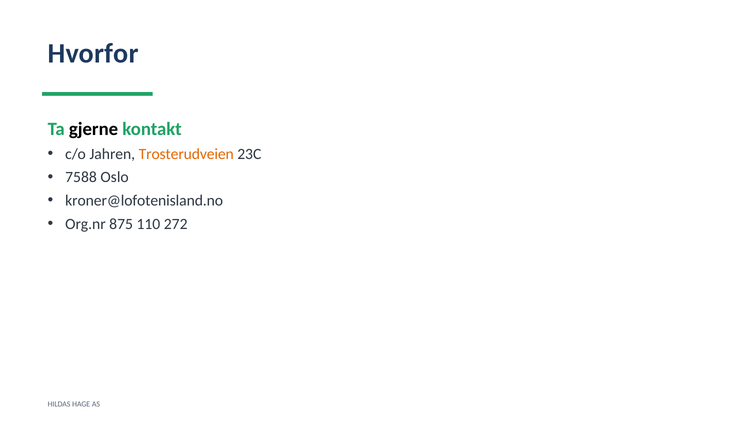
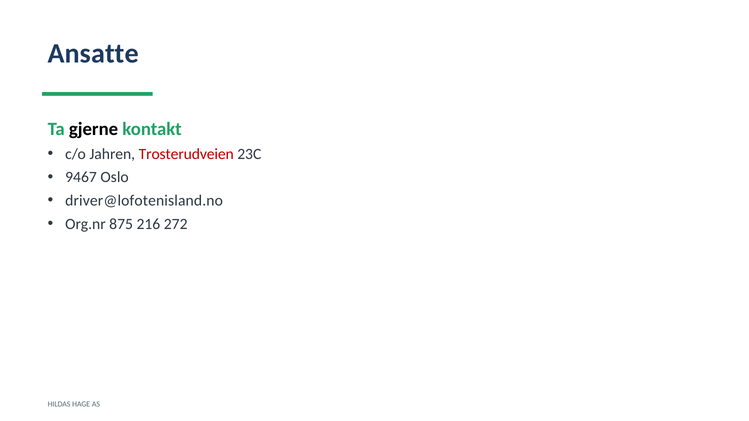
Hvorfor: Hvorfor -> Ansatte
Trosterudveien colour: orange -> red
7588: 7588 -> 9467
kroner@lofotenisland.no: kroner@lofotenisland.no -> driver@lofotenisland.no
110: 110 -> 216
